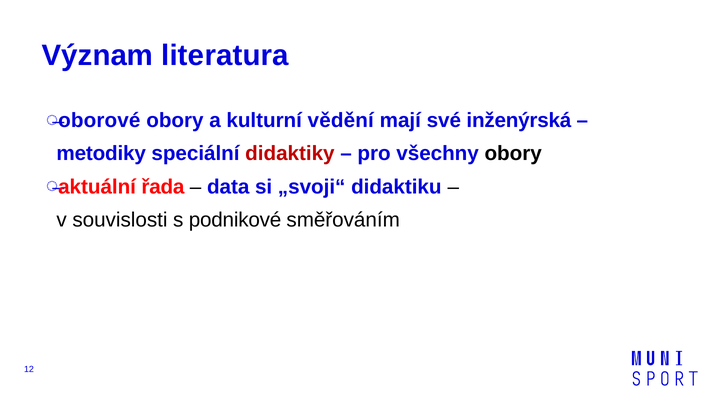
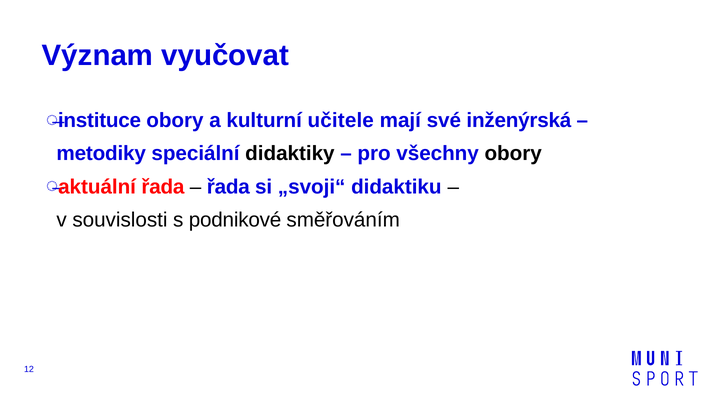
literatura: literatura -> vyučovat
oborové: oborové -> instituce
vědění: vědění -> učitele
didaktiky colour: red -> black
data at (228, 187): data -> řada
